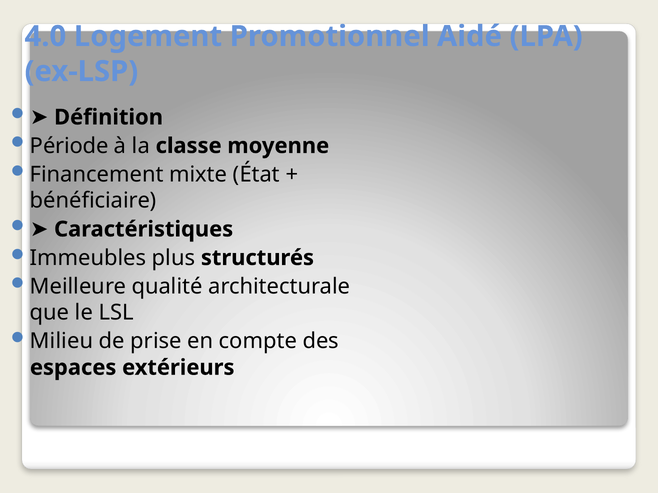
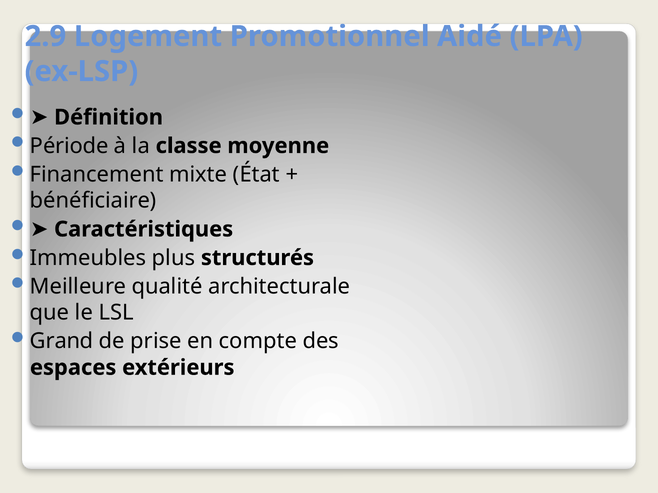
4.0: 4.0 -> 2.9
Milieu: Milieu -> Grand
